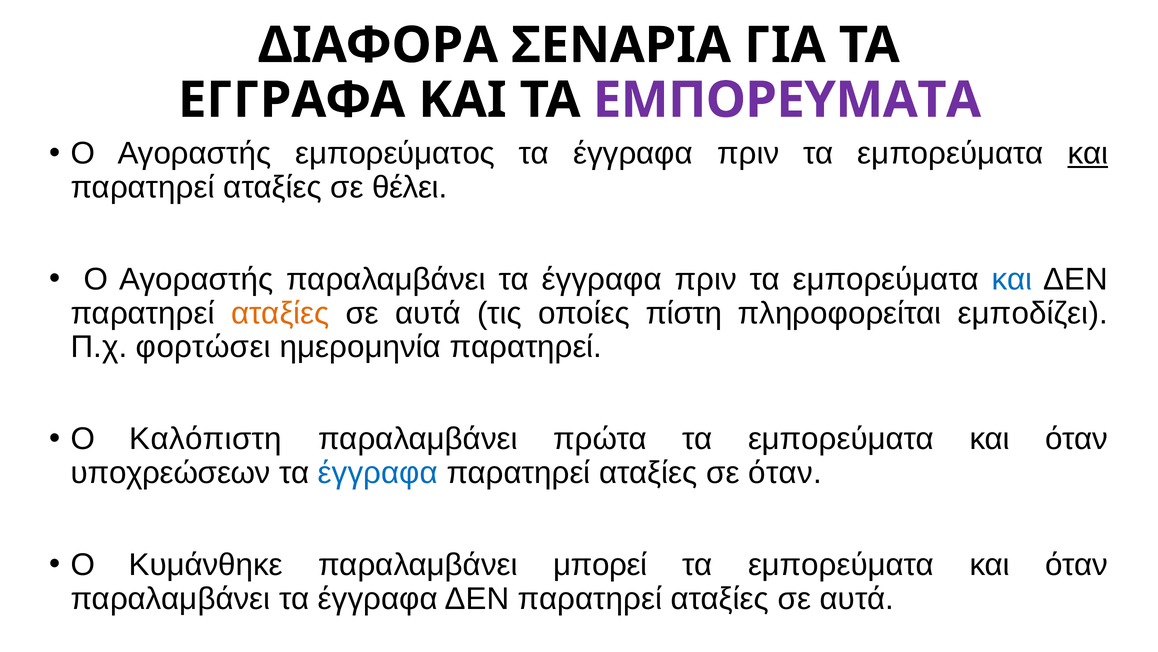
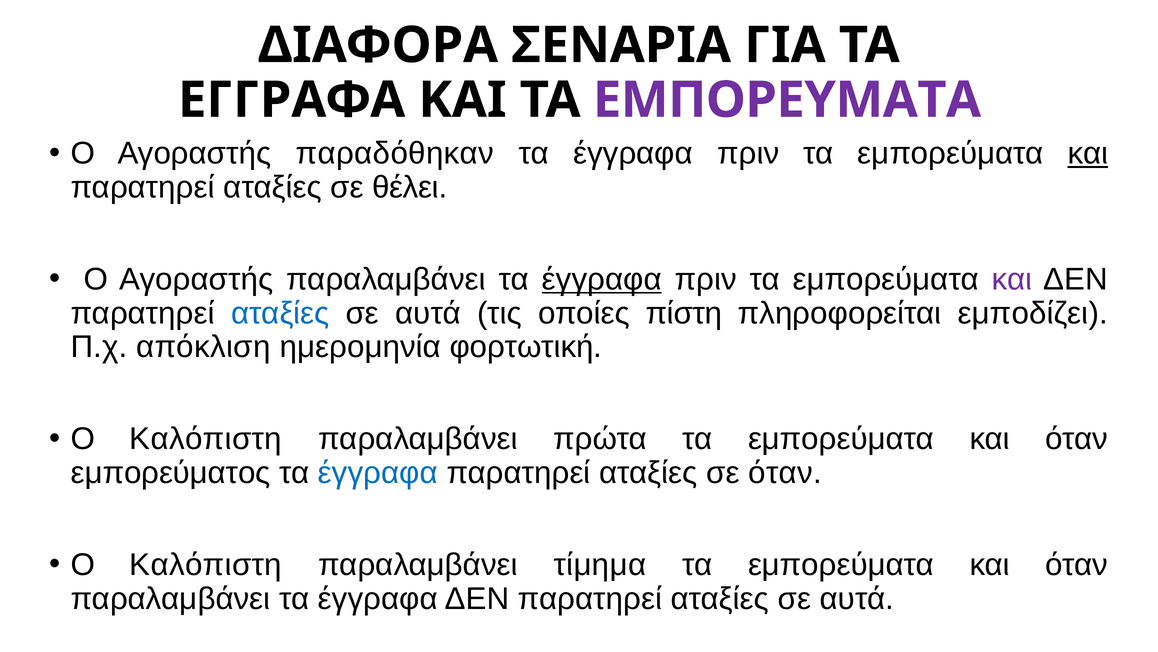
εμπορεύματος: εμπορεύματος -> παραδόθηκαν
έγγραφα at (602, 279) underline: none -> present
και at (1012, 279) colour: blue -> purple
αταξίες at (280, 313) colour: orange -> blue
φορτώσει: φορτώσει -> απόκλιση
ημερομηνία παρατηρεί: παρατηρεί -> φορτωτική
υποχρεώσεων: υποχρεώσεων -> εμπορεύματος
Κυμάνθηκε at (206, 564): Κυμάνθηκε -> Καλόπιστη
μπορεί: μπορεί -> τίμημα
